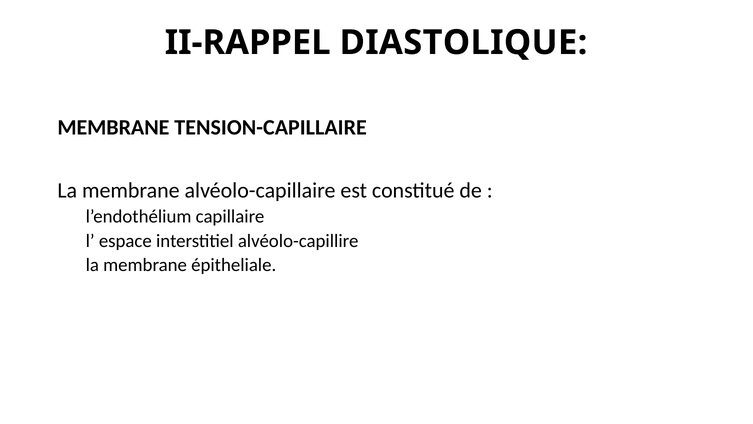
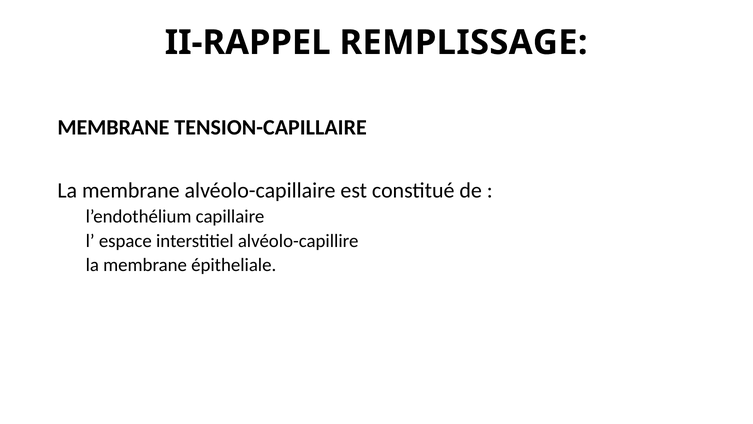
DIASTOLIQUE: DIASTOLIQUE -> REMPLISSAGE
